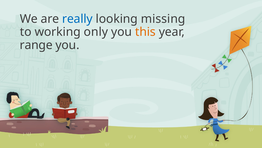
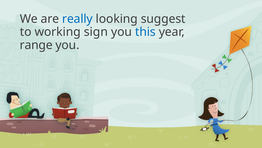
missing: missing -> suggest
only: only -> sign
this colour: orange -> blue
